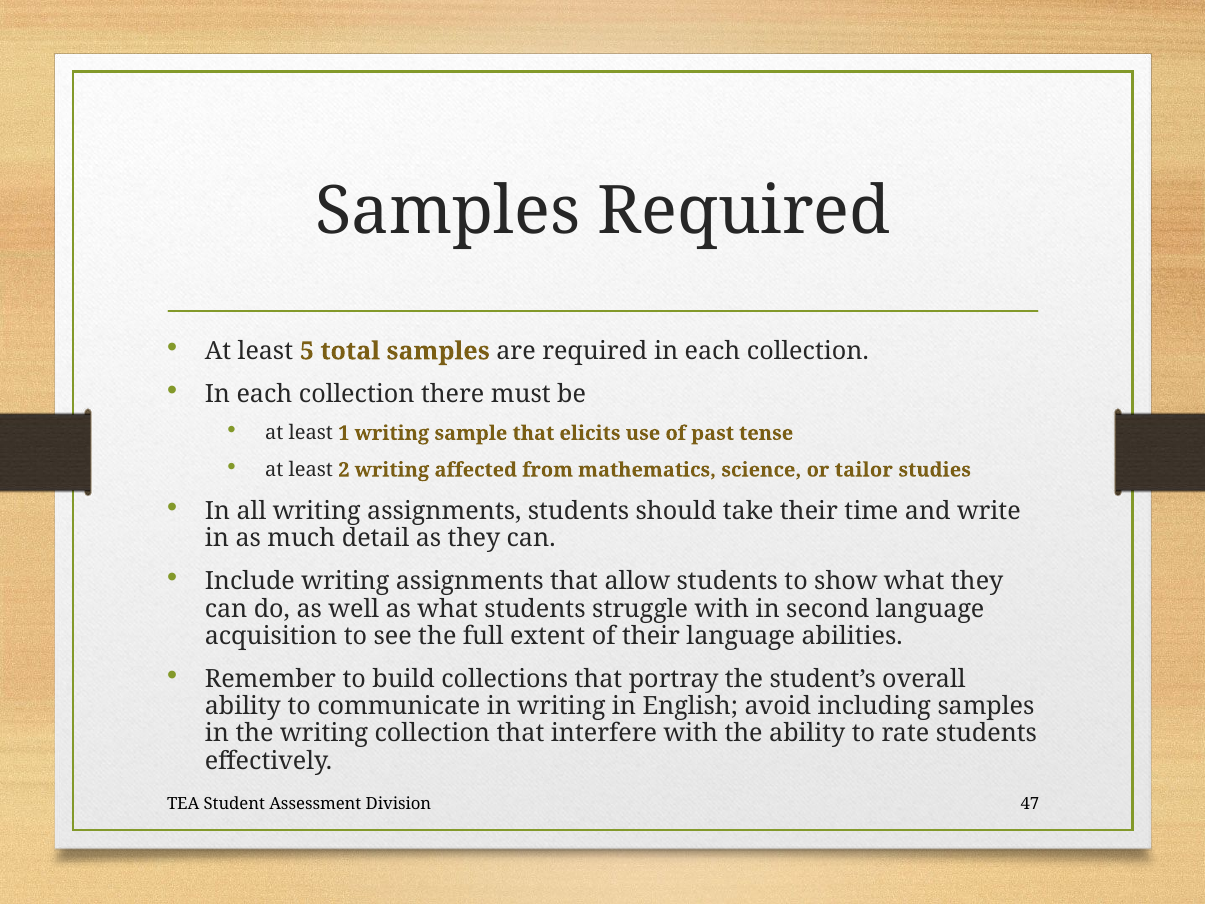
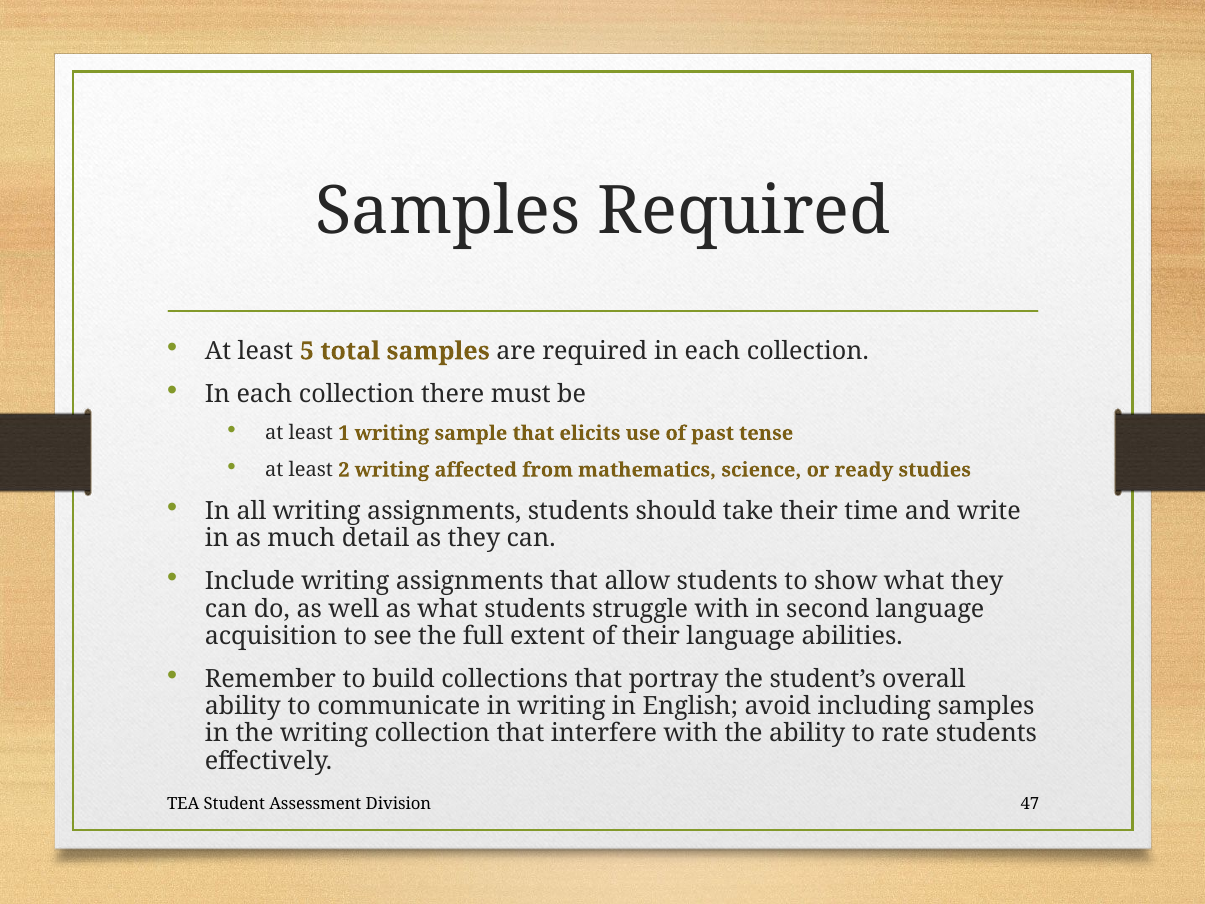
tailor: tailor -> ready
